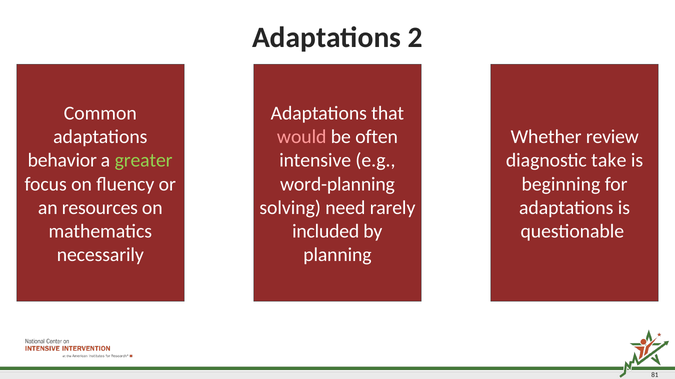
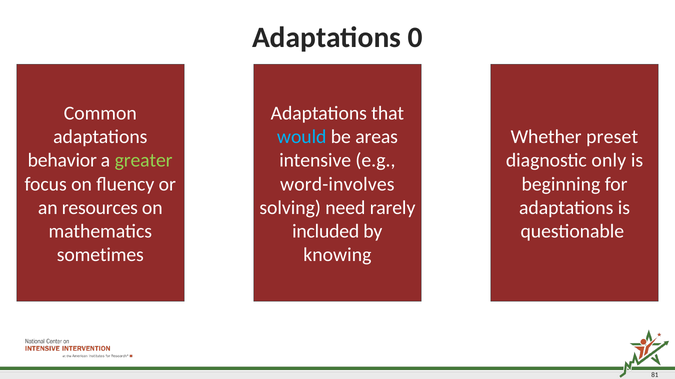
2: 2 -> 0
would colour: pink -> light blue
often: often -> areas
review: review -> preset
take: take -> only
word-planning: word-planning -> word-involves
necessarily: necessarily -> sometimes
planning: planning -> knowing
